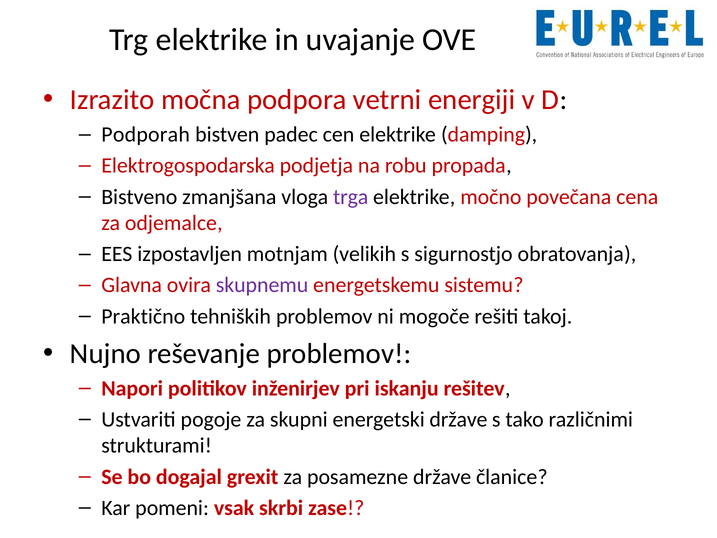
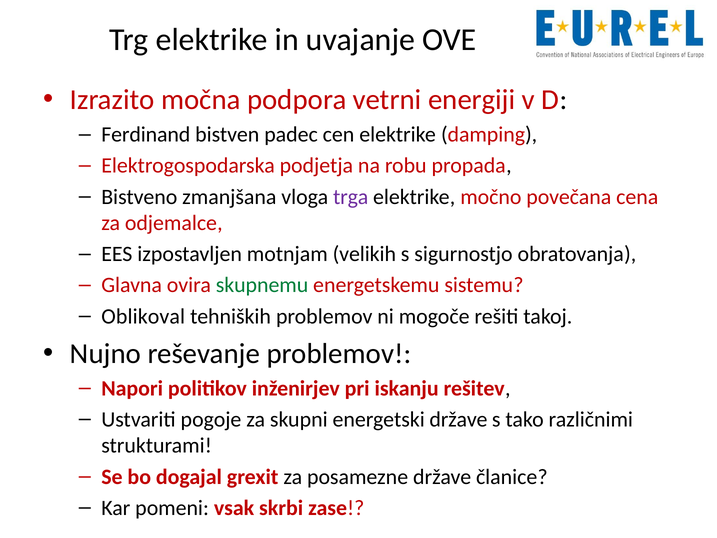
Podporah: Podporah -> Ferdinand
skupnemu colour: purple -> green
Praktično: Praktično -> Oblikoval
